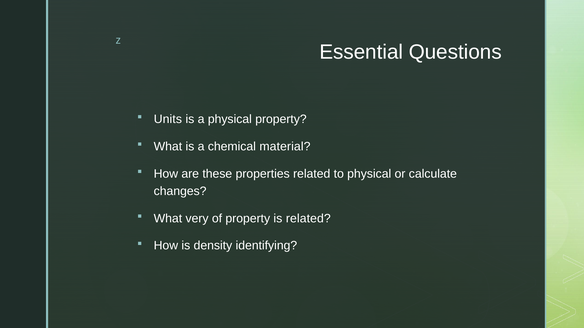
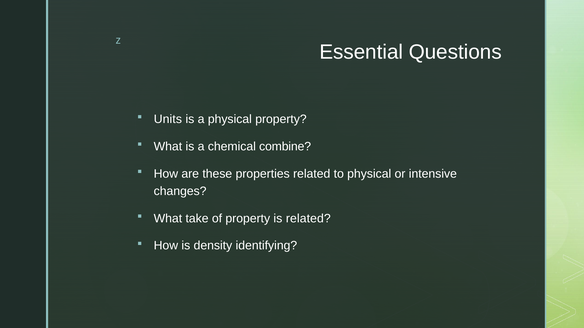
material: material -> combine
calculate: calculate -> intensive
very: very -> take
